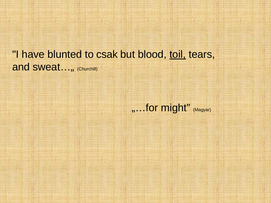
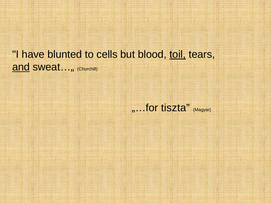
csak: csak -> cells
and underline: none -> present
might: might -> tiszta
